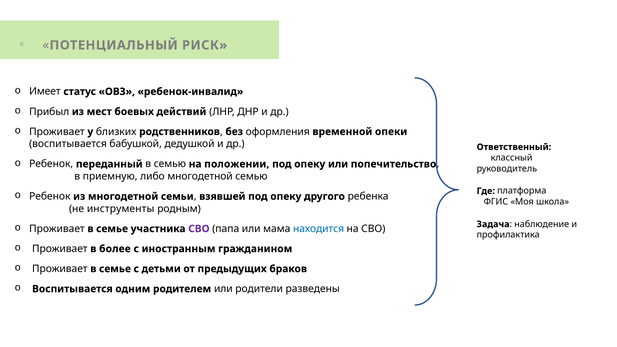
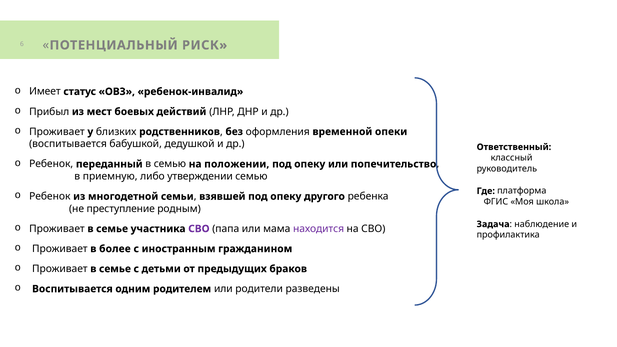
либо многодетной: многодетной -> утверждении
инструменты: инструменты -> преступление
находится colour: blue -> purple
